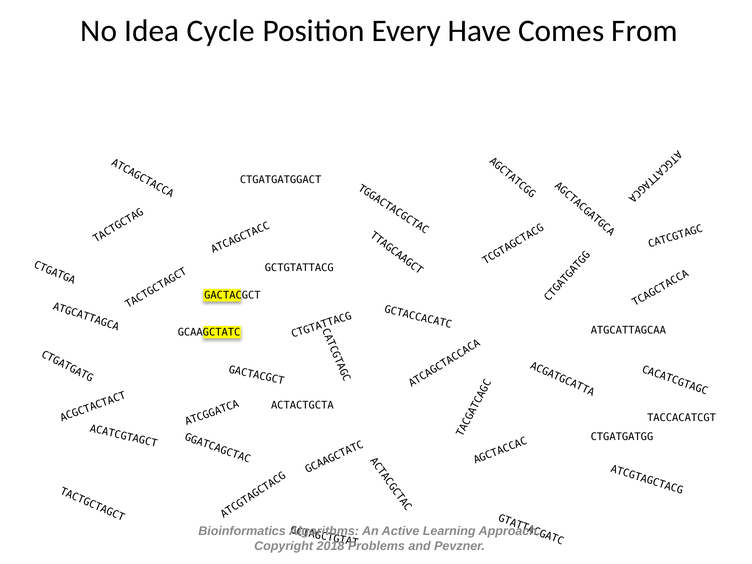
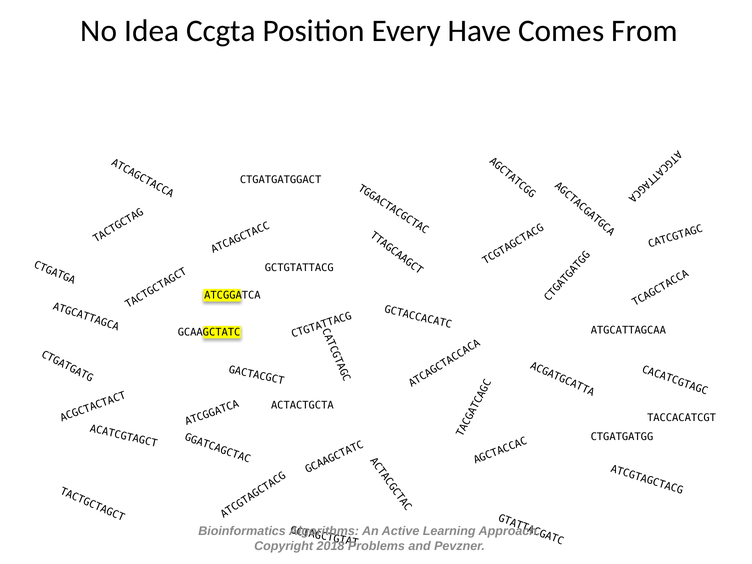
Cycle: Cycle -> Ccgta
GACTACGCT at (232, 295): GACTACGCT -> ATCGGATCA
